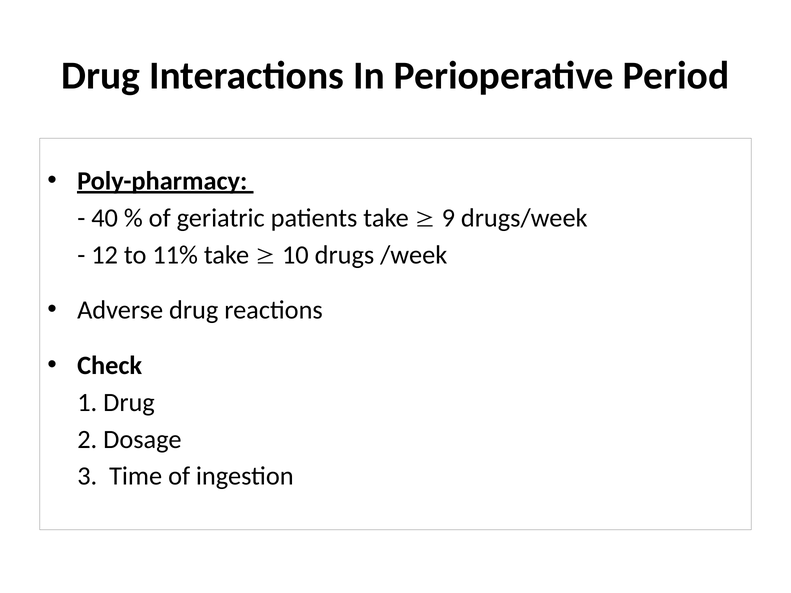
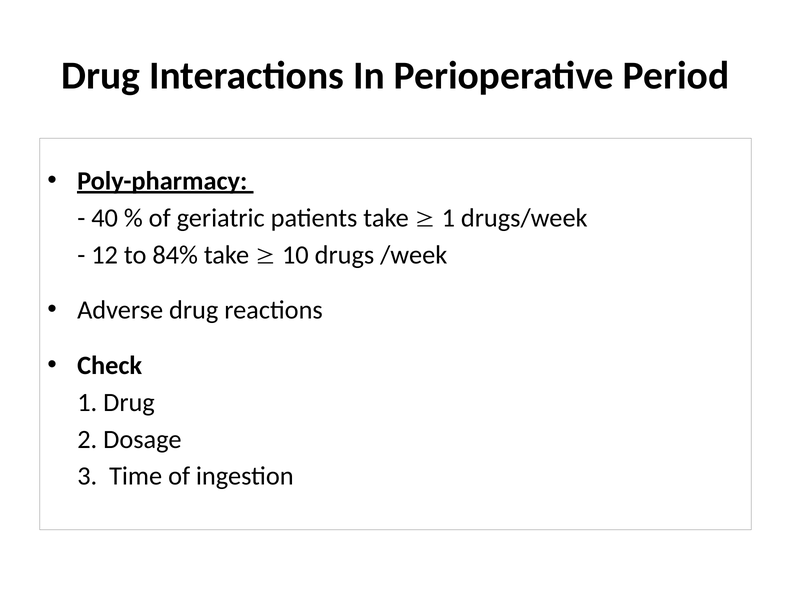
9 at (448, 218): 9 -> 1
11%: 11% -> 84%
